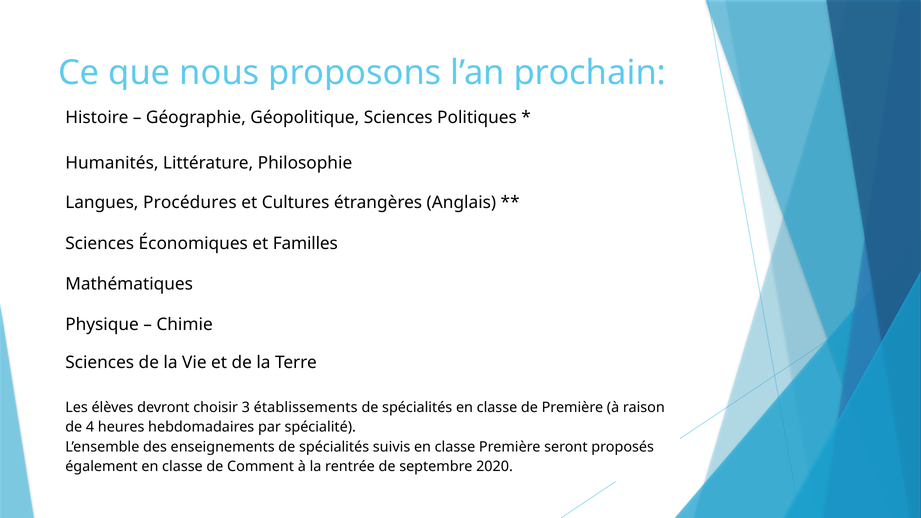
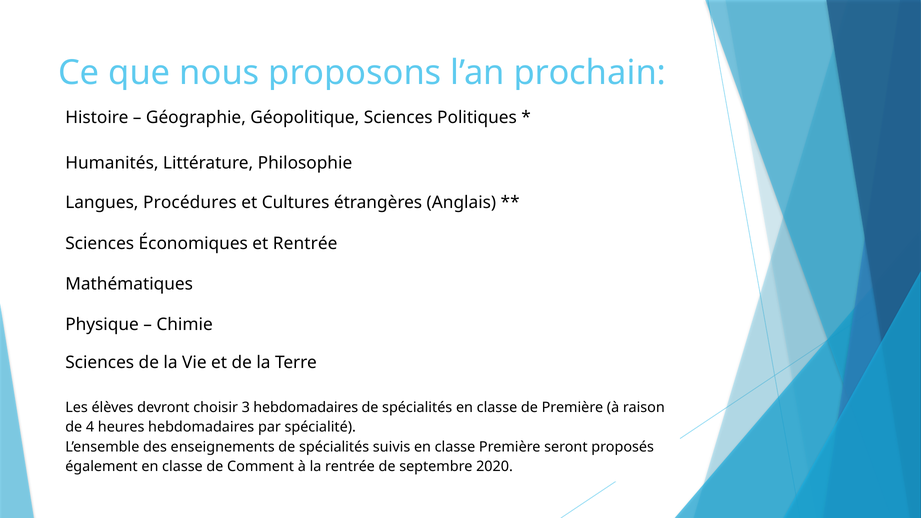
et Familles: Familles -> Rentrée
3 établissements: établissements -> hebdomadaires
